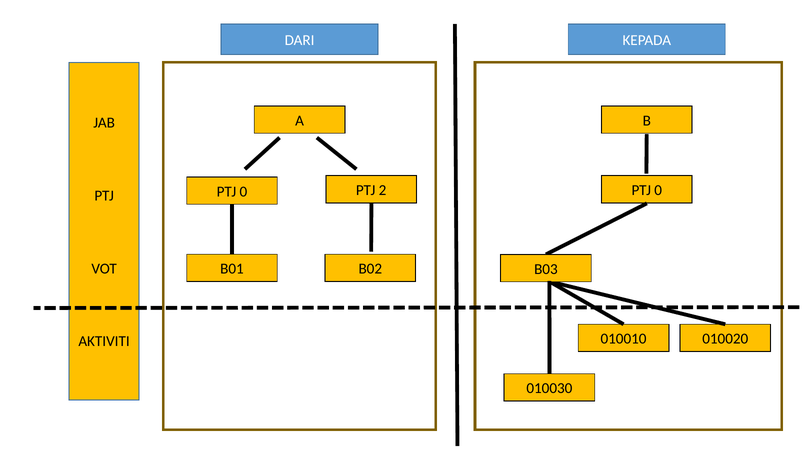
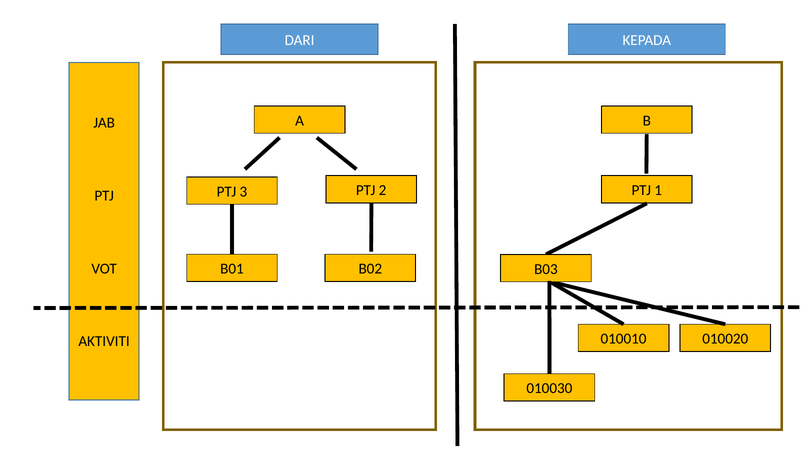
0 at (658, 190): 0 -> 1
0 at (243, 191): 0 -> 3
